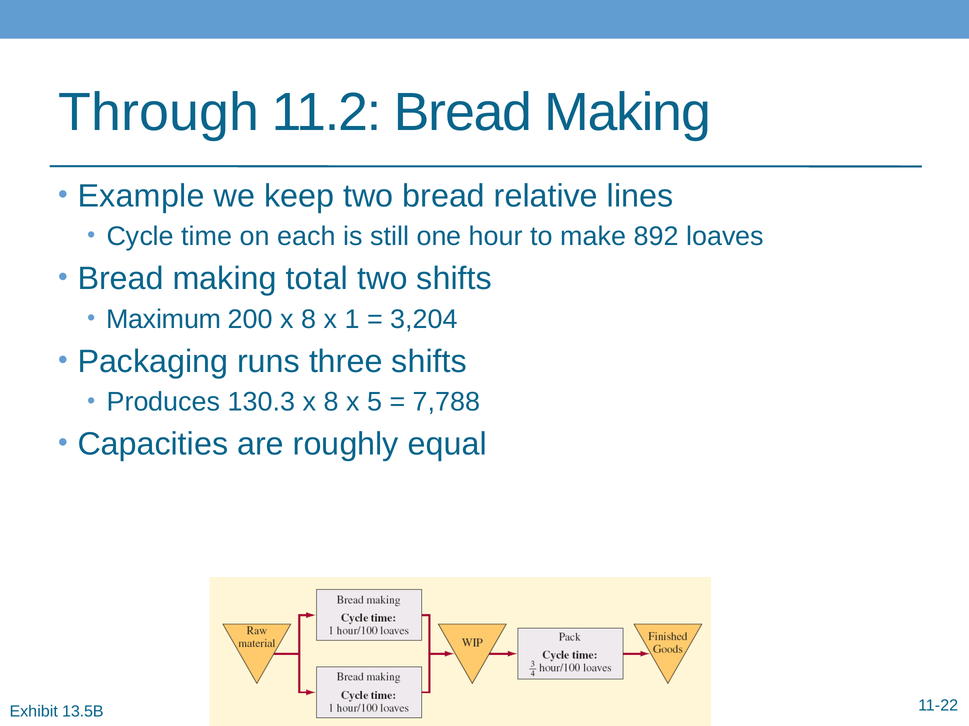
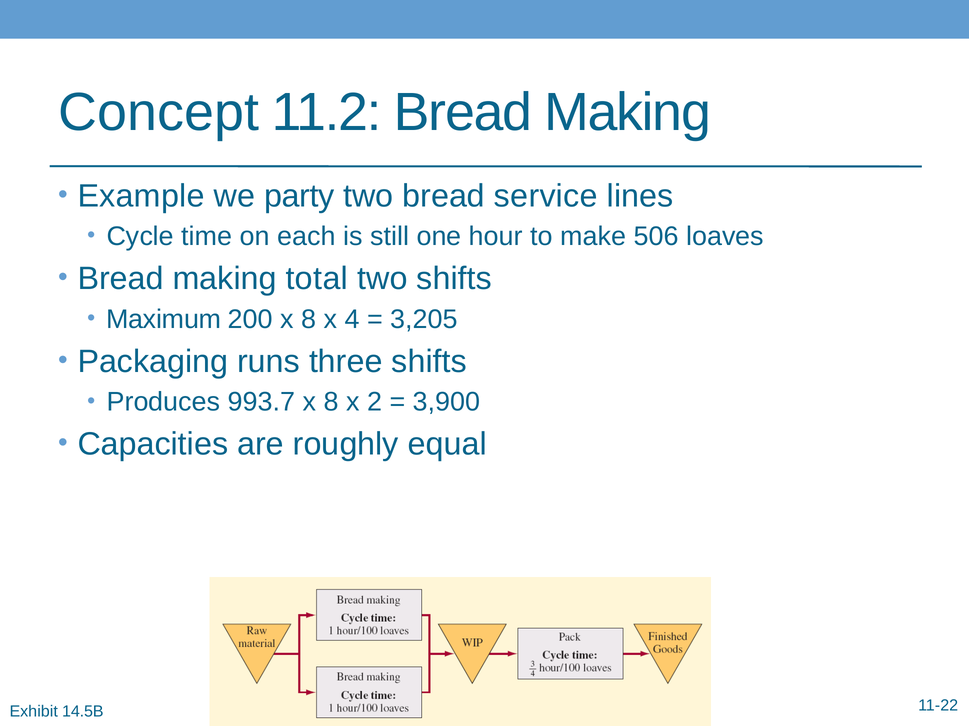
Through: Through -> Concept
keep: keep -> party
relative: relative -> service
892: 892 -> 506
1: 1 -> 4
3,204: 3,204 -> 3,205
130.3: 130.3 -> 993.7
5: 5 -> 2
7,788: 7,788 -> 3,900
13.5B: 13.5B -> 14.5B
